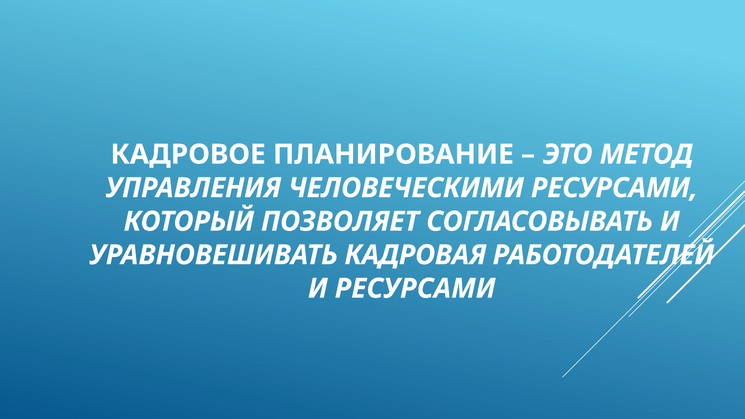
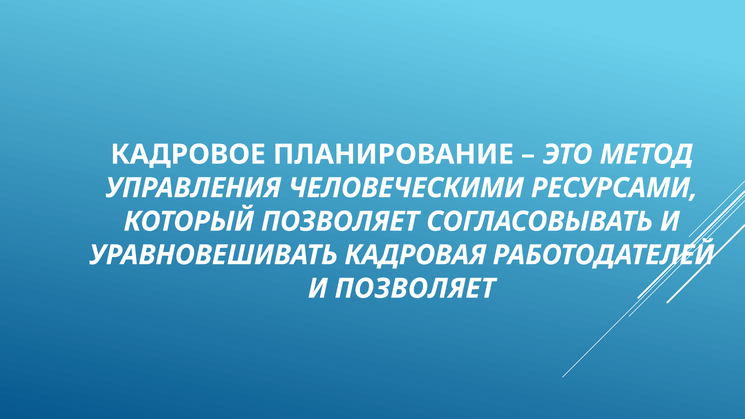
И РЕСУРСАМИ: РЕСУРСАМИ -> ПОЗВОЛЯЕТ
